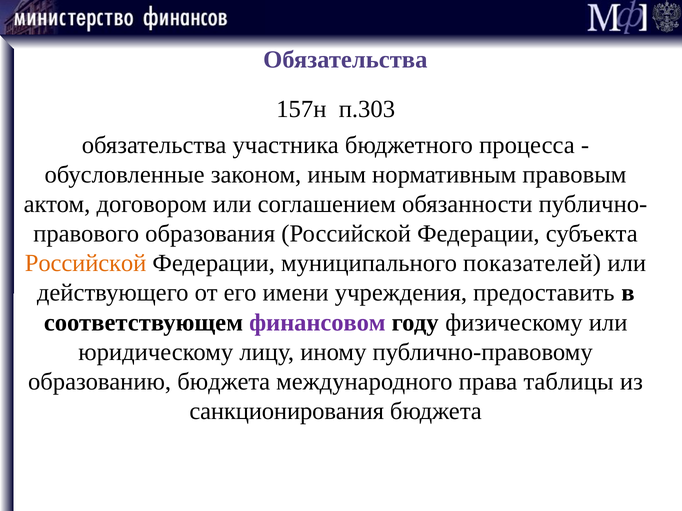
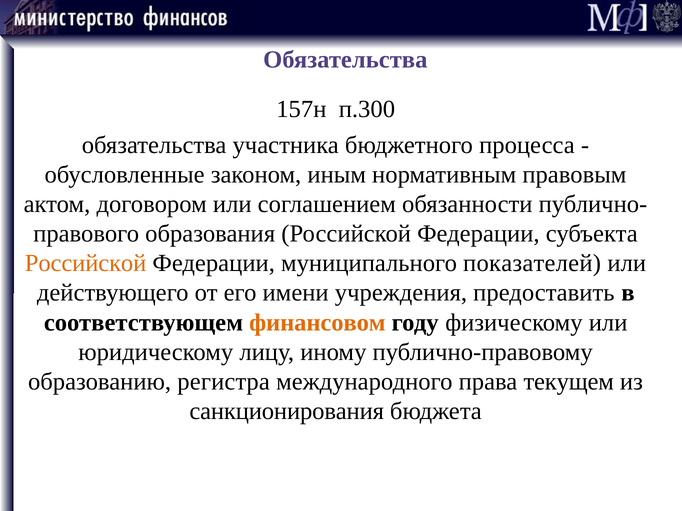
п.303: п.303 -> п.300
финансовом colour: purple -> orange
образованию бюджета: бюджета -> регистра
таблицы: таблицы -> текущем
